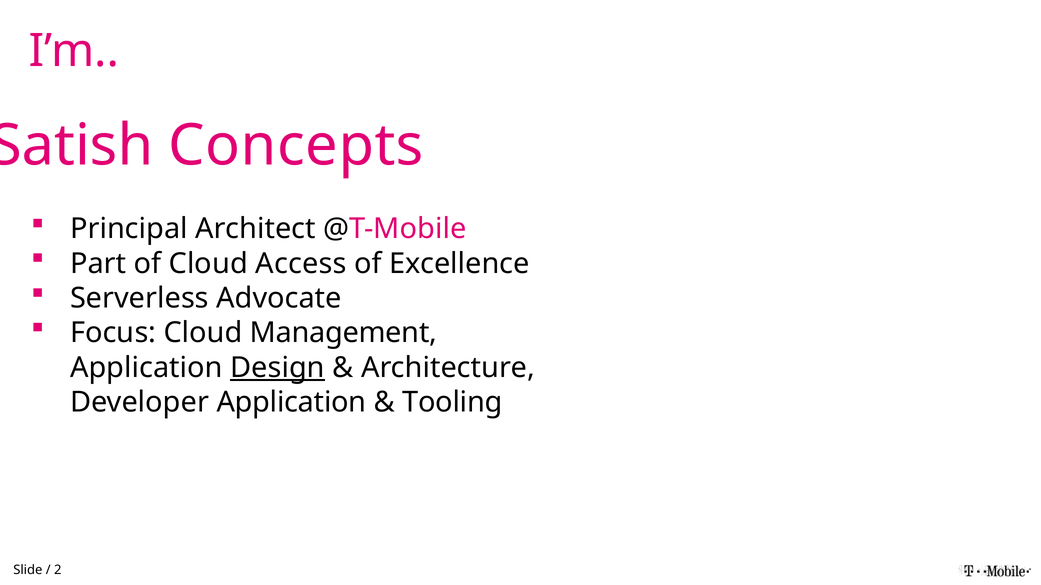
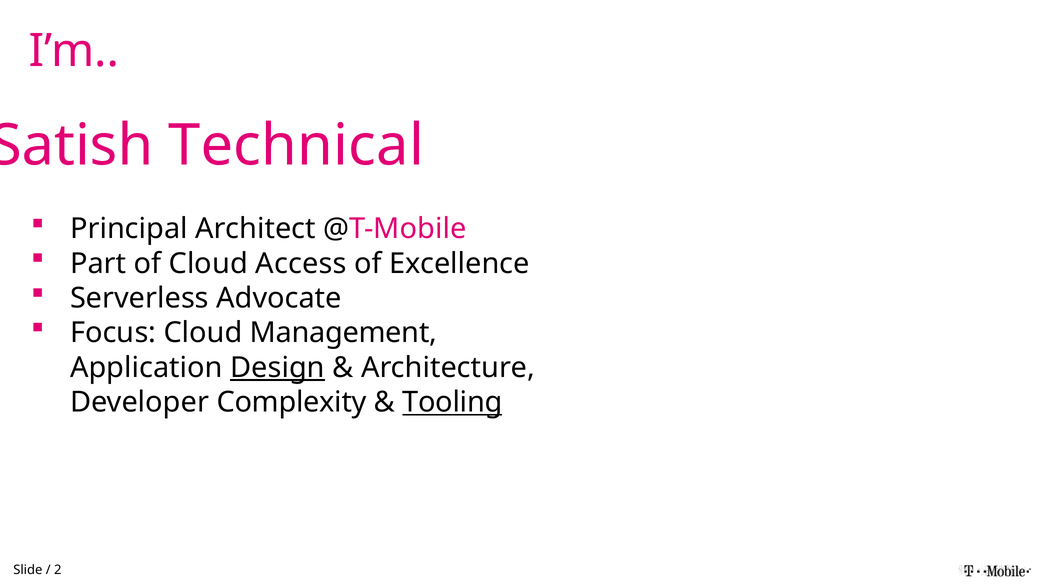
Concepts: Concepts -> Technical
Developer Application: Application -> Complexity
Tooling underline: none -> present
